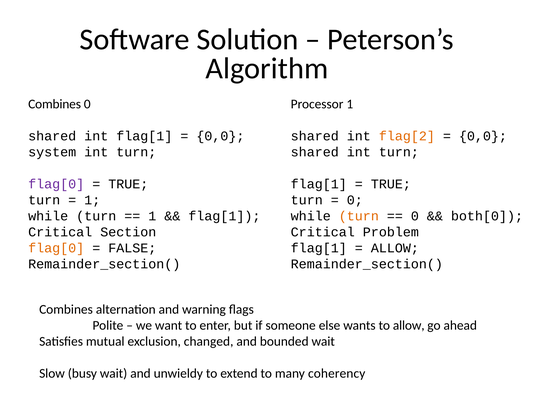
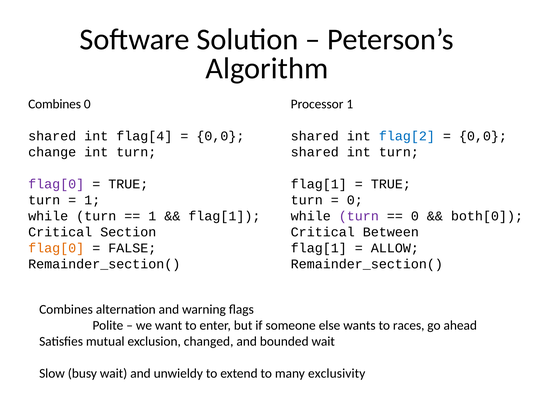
flag[2 colour: orange -> blue
int flag[1: flag[1 -> flag[4
system: system -> change
turn at (359, 216) colour: orange -> purple
Problem: Problem -> Between
to allow: allow -> races
coherency: coherency -> exclusivity
